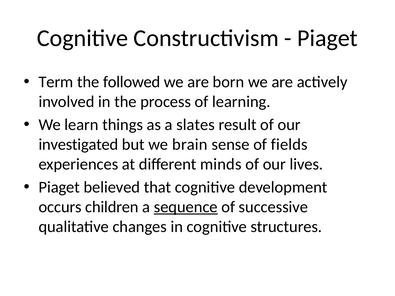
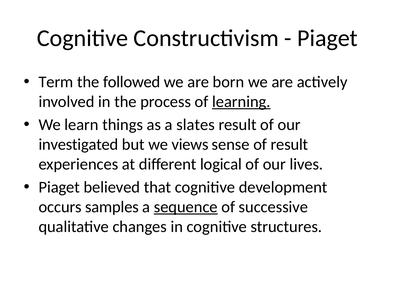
learning underline: none -> present
brain: brain -> views
of fields: fields -> result
minds: minds -> logical
children: children -> samples
